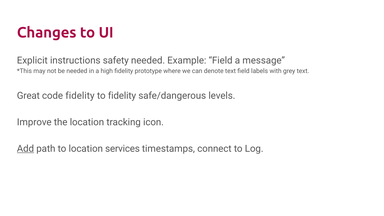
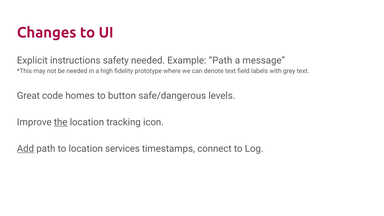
Example Field: Field -> Path
code fidelity: fidelity -> homes
to fidelity: fidelity -> button
the underline: none -> present
